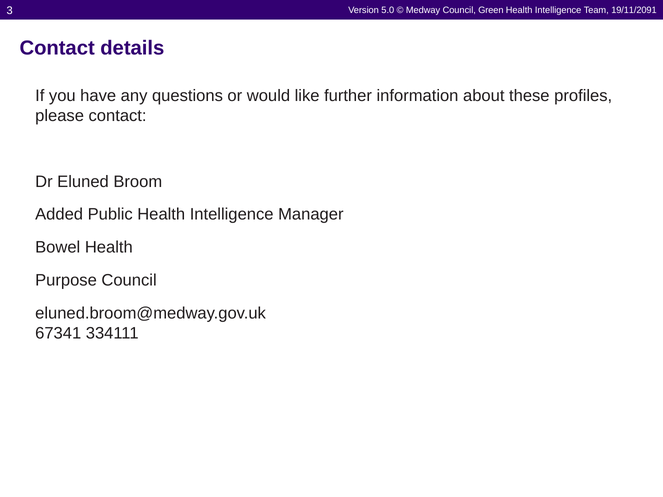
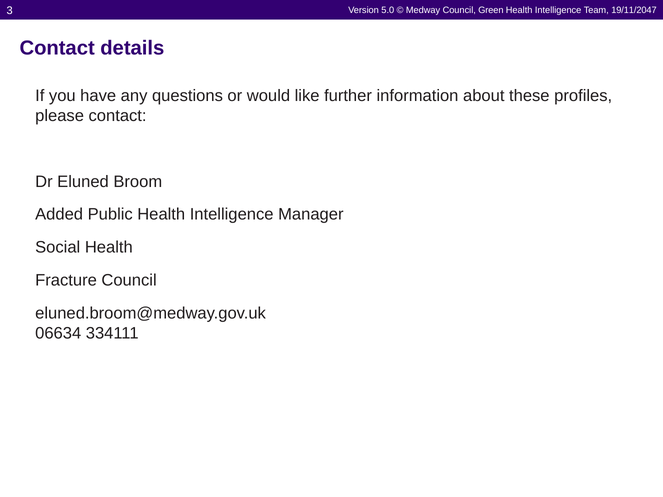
19/11/2091: 19/11/2091 -> 19/11/2047
Bowel: Bowel -> Social
Purpose: Purpose -> Fracture
67341: 67341 -> 06634
